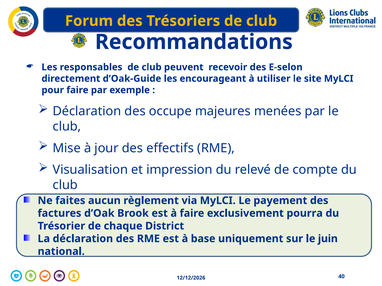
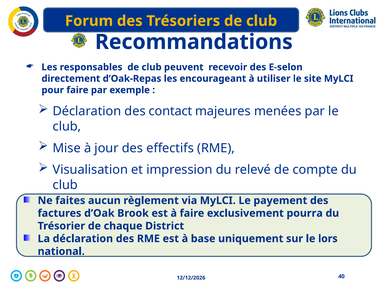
d’Oak-Guide: d’Oak-Guide -> d’Oak-Repas
occupe: occupe -> contact
juin: juin -> lors
